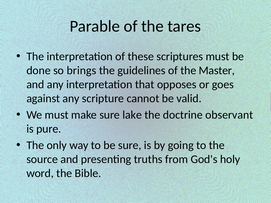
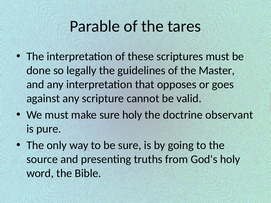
brings: brings -> legally
sure lake: lake -> holy
